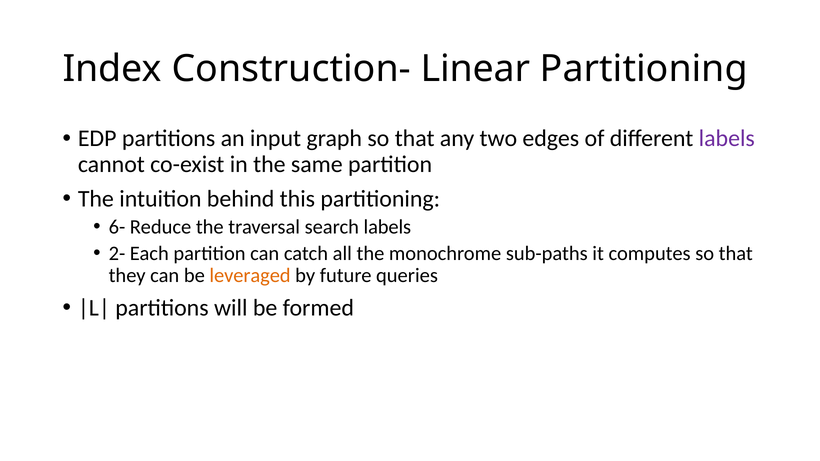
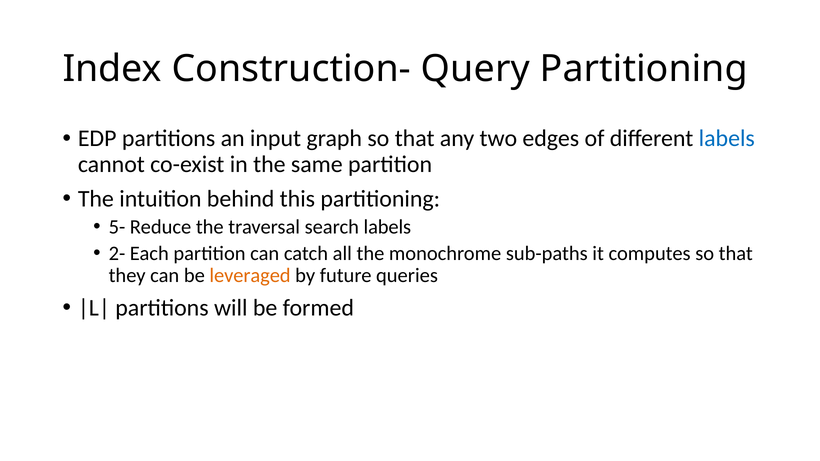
Linear: Linear -> Query
labels at (727, 139) colour: purple -> blue
6-: 6- -> 5-
